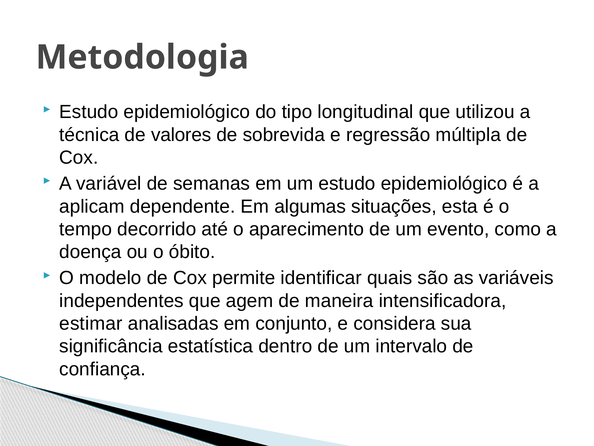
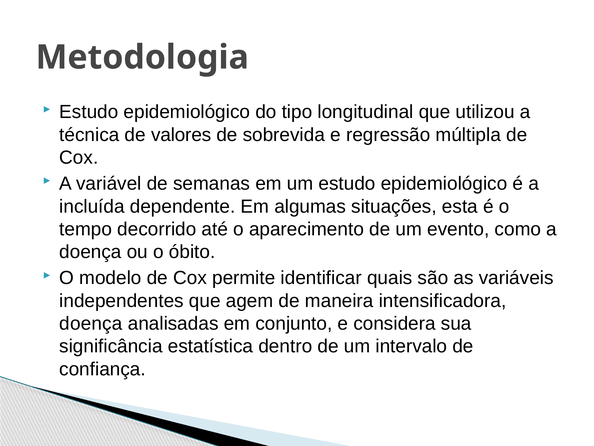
aplicam: aplicam -> incluída
estimar at (91, 323): estimar -> doença
